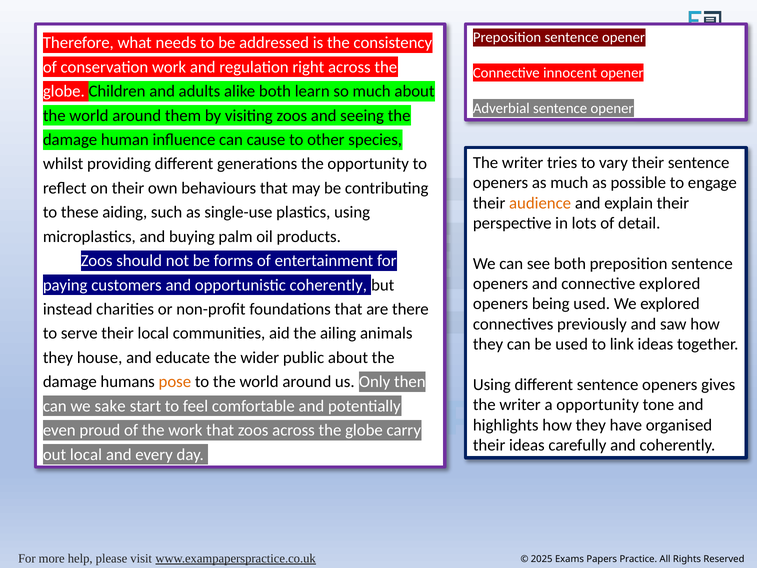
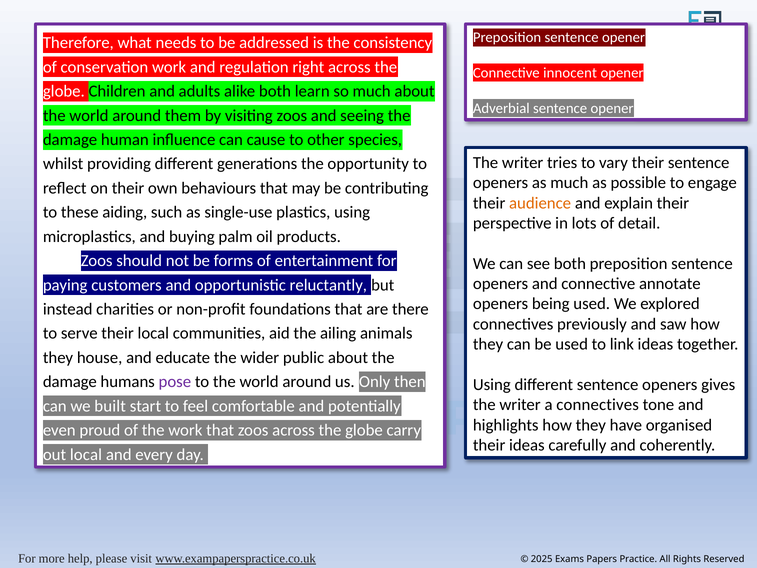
connective explored: explored -> annotate
opportunistic coherently: coherently -> reluctantly
pose colour: orange -> purple
a opportunity: opportunity -> connectives
sake: sake -> built
